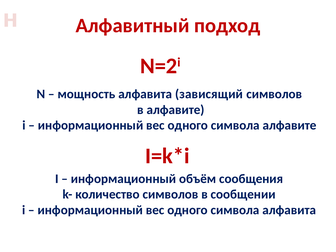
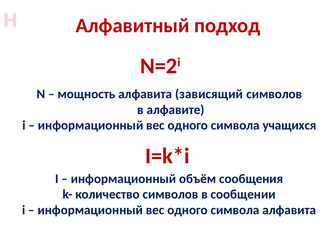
символа алфавите: алфавите -> учащихся
